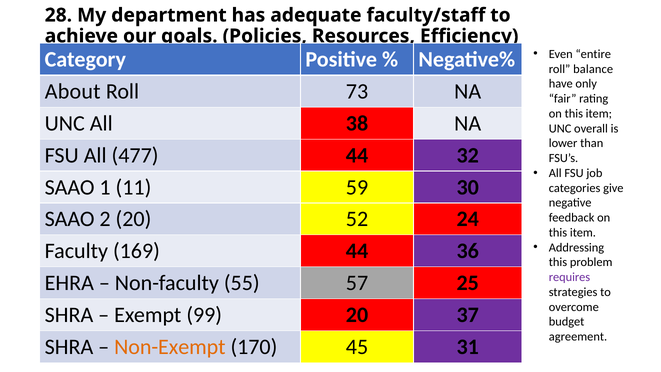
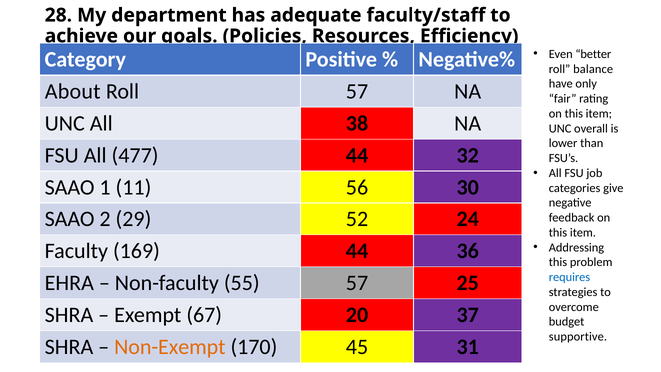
entire: entire -> better
Roll 73: 73 -> 57
59: 59 -> 56
2 20: 20 -> 29
requires colour: purple -> blue
99: 99 -> 67
agreement: agreement -> supportive
